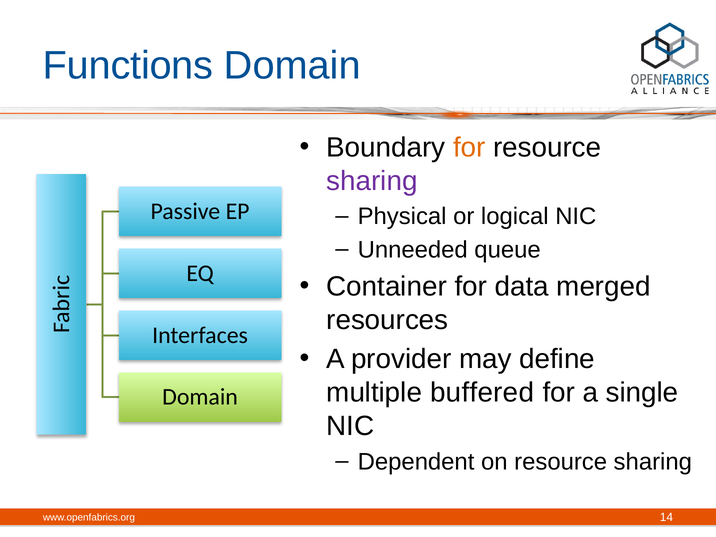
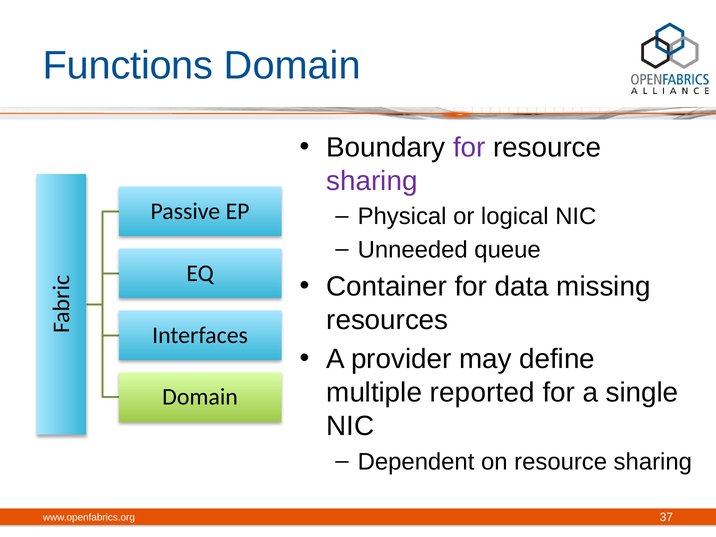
for at (469, 148) colour: orange -> purple
merged: merged -> missing
buffered: buffered -> reported
14: 14 -> 37
